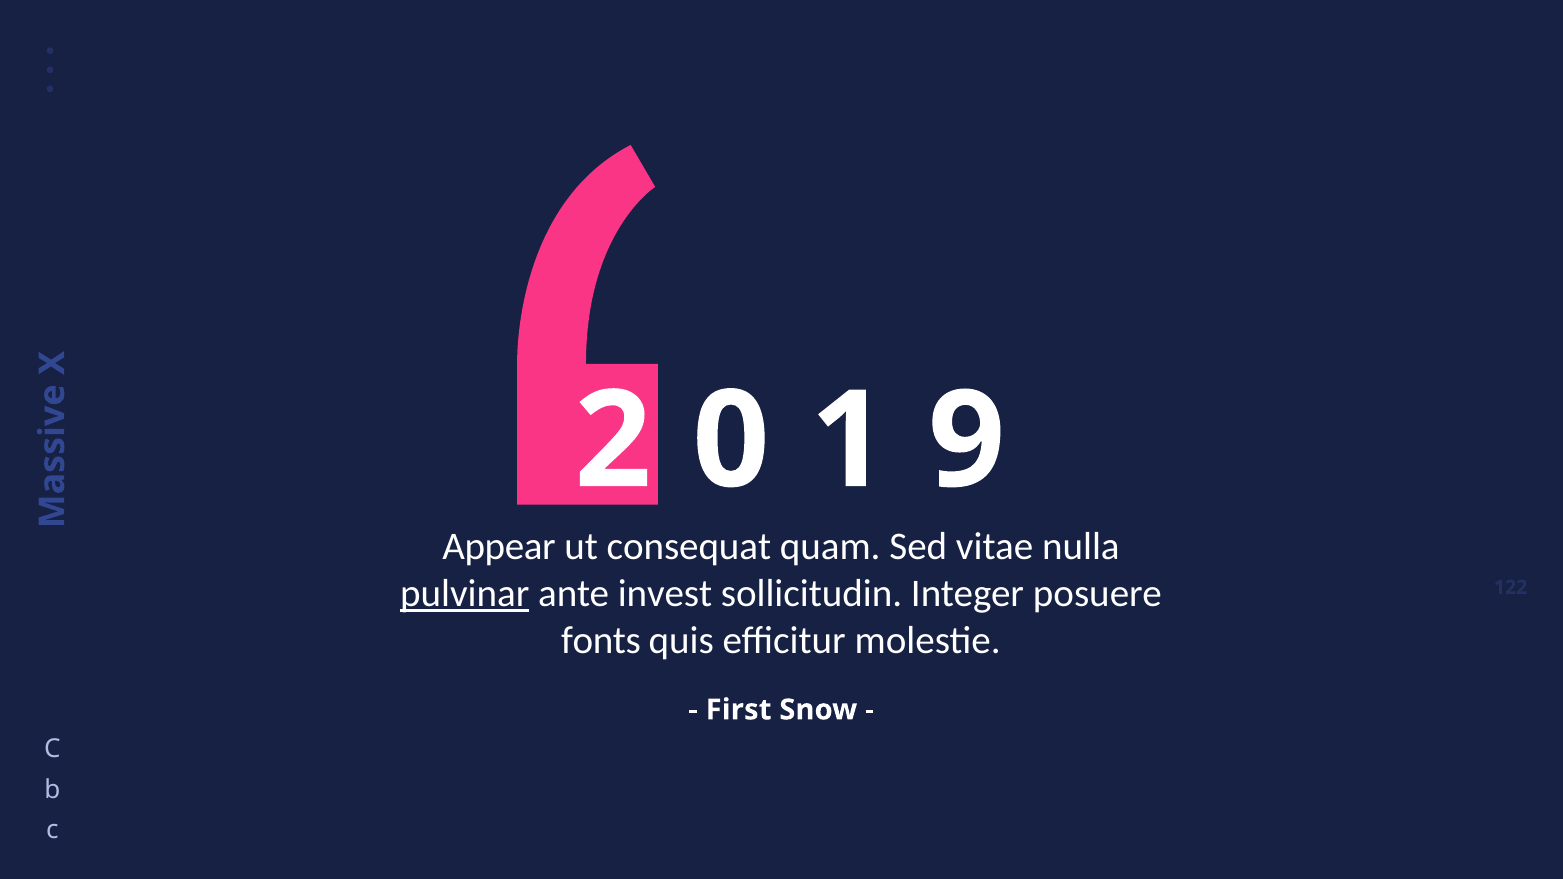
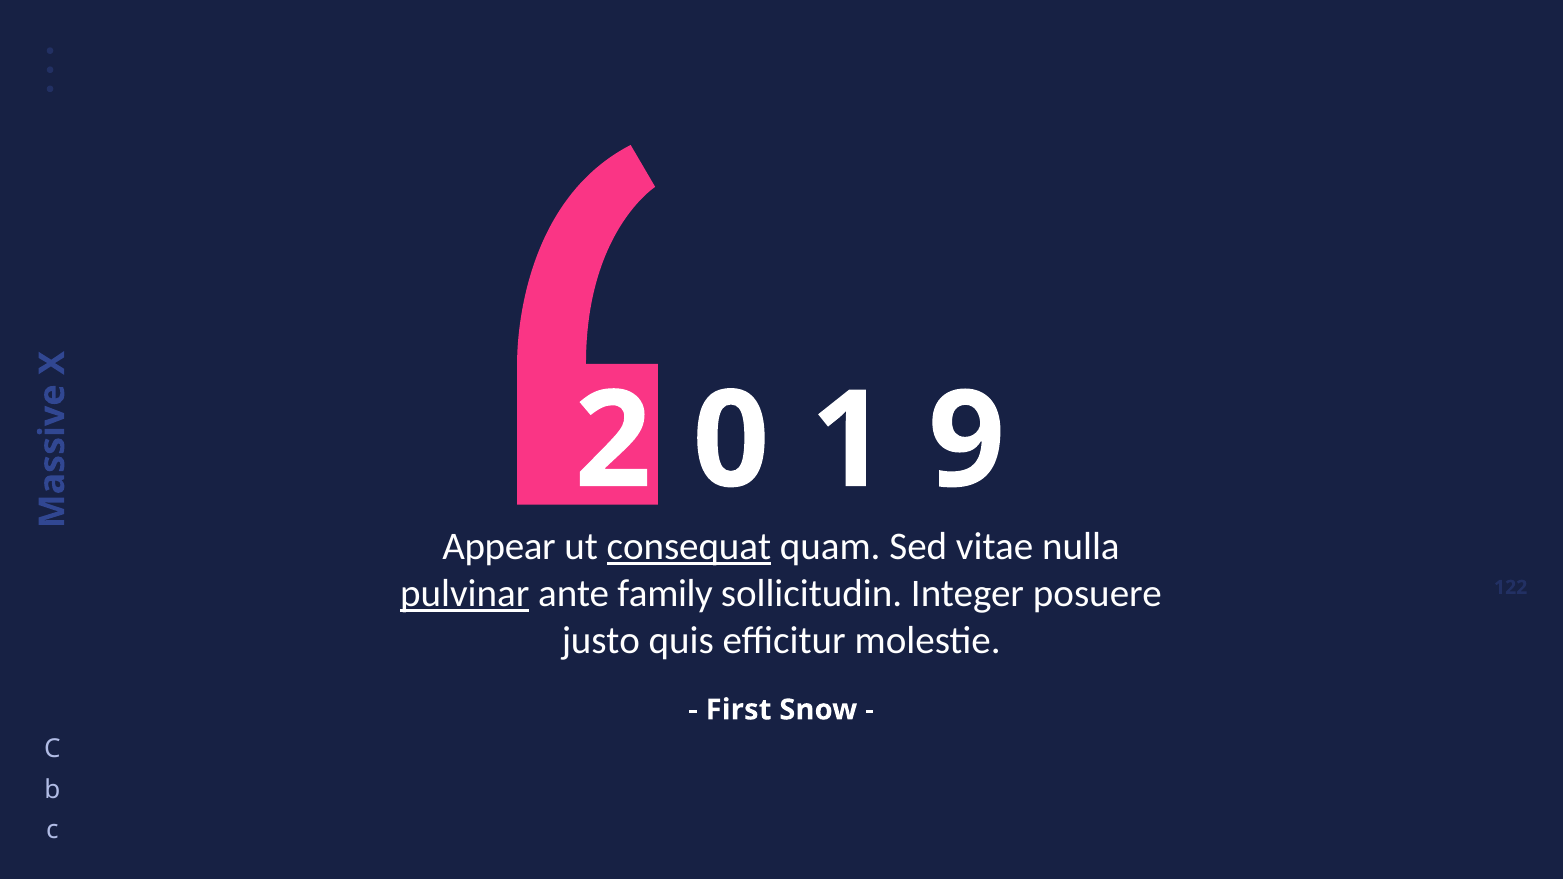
consequat underline: none -> present
invest: invest -> family
fonts: fonts -> justo
